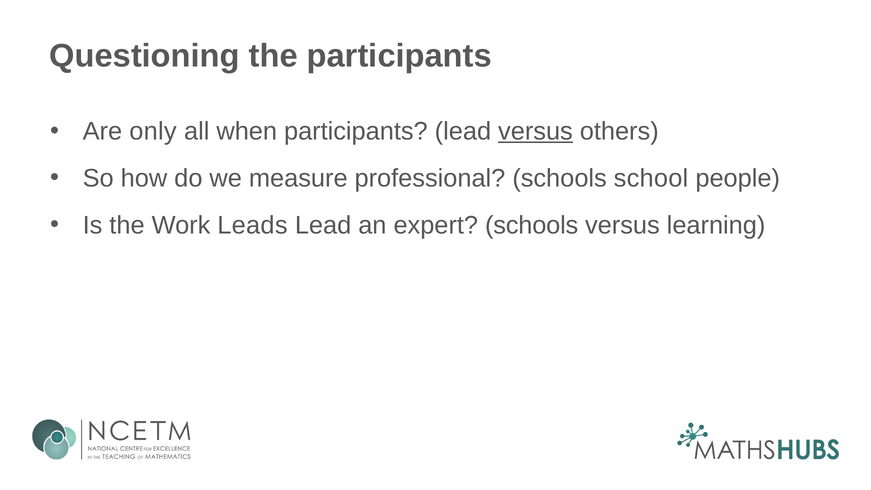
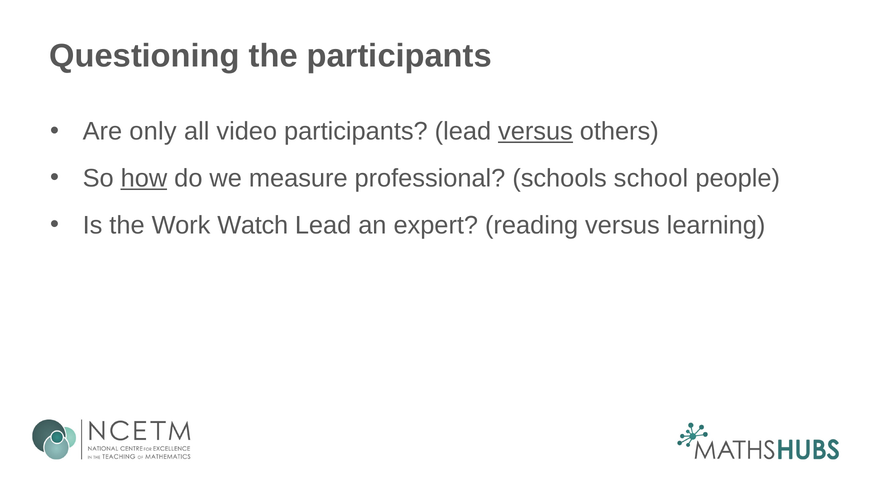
when: when -> video
how underline: none -> present
Leads: Leads -> Watch
expert schools: schools -> reading
